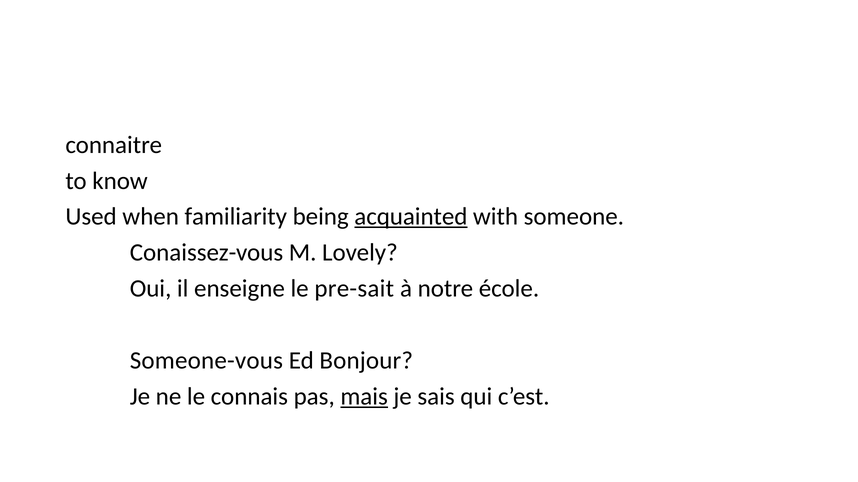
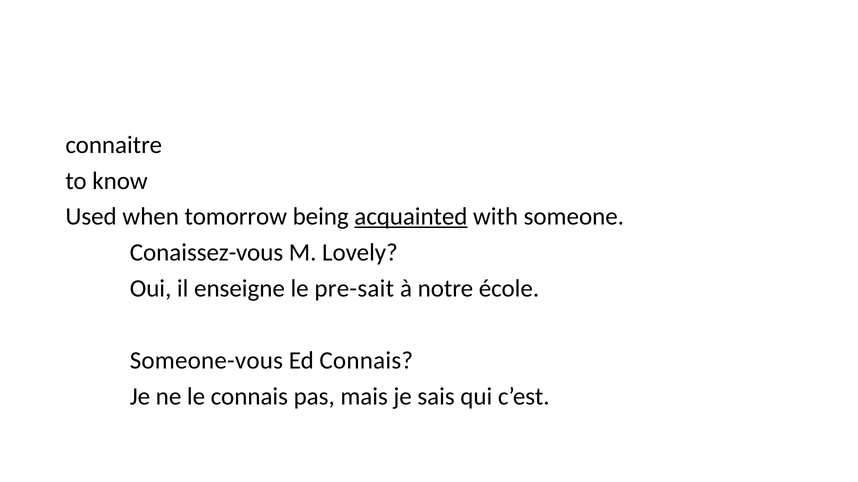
familiarity: familiarity -> tomorrow
Ed Bonjour: Bonjour -> Connais
mais underline: present -> none
